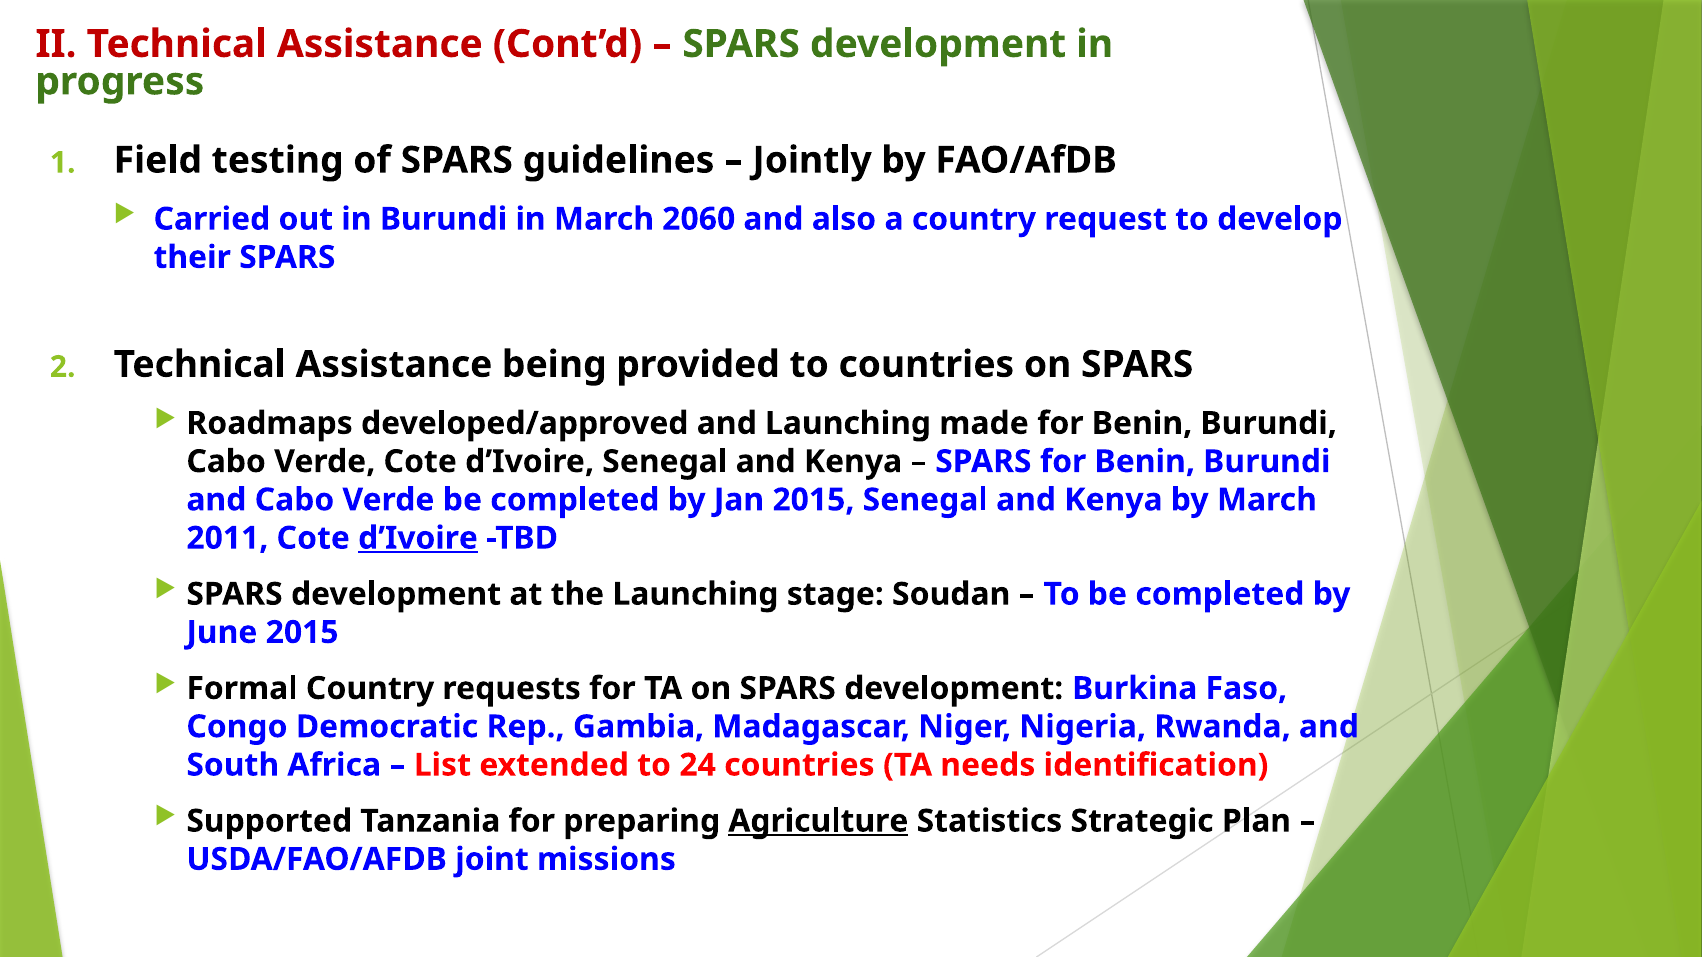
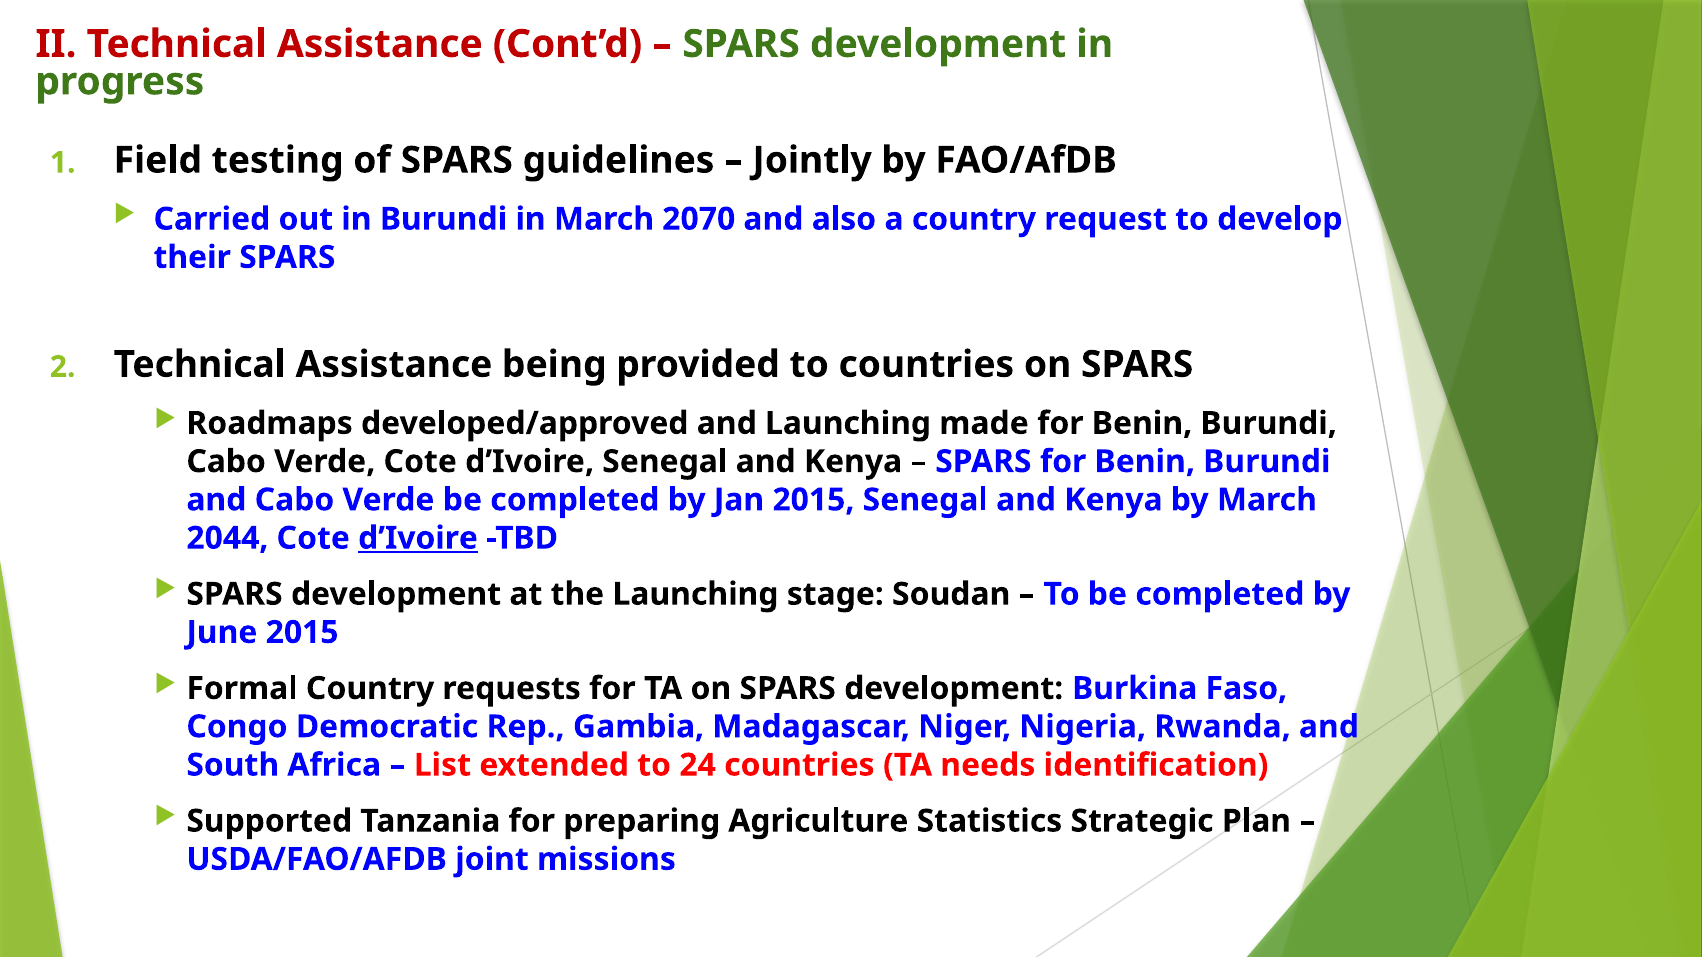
2060: 2060 -> 2070
2011: 2011 -> 2044
Agriculture underline: present -> none
